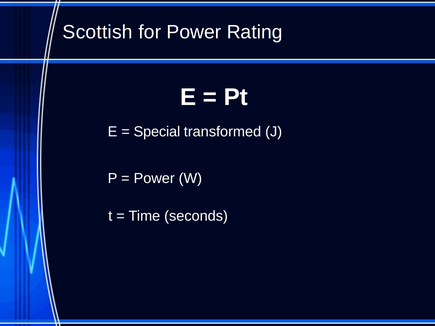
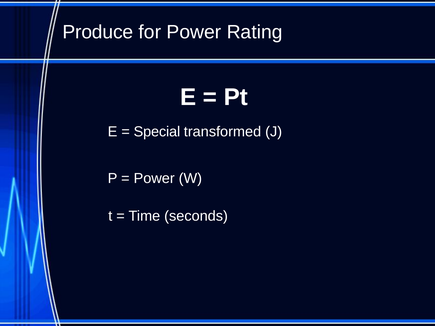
Scottish: Scottish -> Produce
